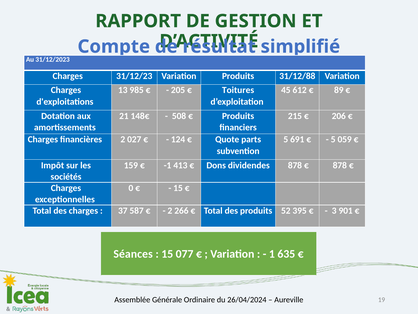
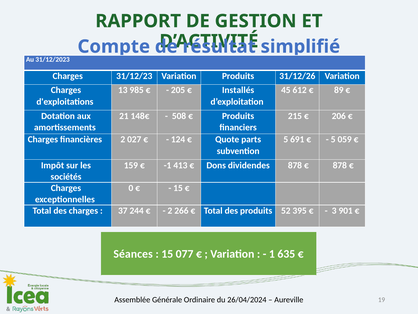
31/12/88: 31/12/88 -> 31/12/26
Toitures: Toitures -> Installés
587: 587 -> 244
